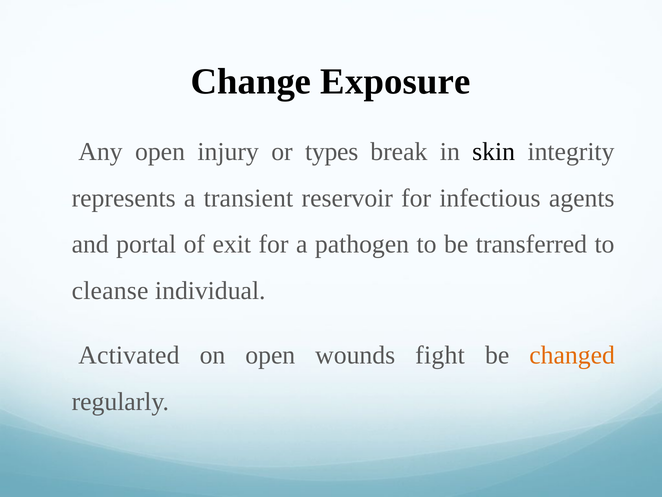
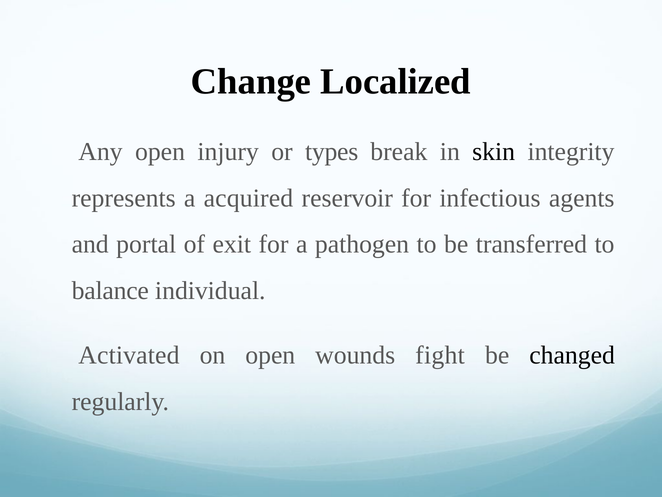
Exposure: Exposure -> Localized
transient: transient -> acquired
cleanse: cleanse -> balance
changed colour: orange -> black
